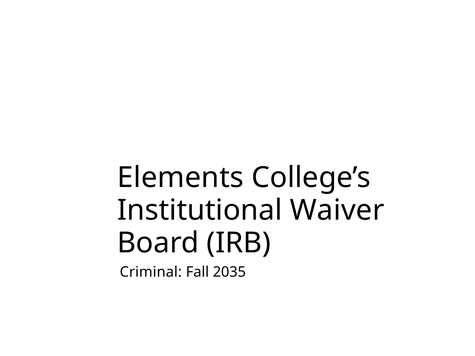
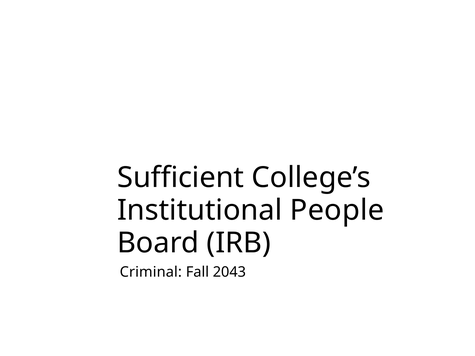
Elements: Elements -> Sufficient
Waiver: Waiver -> People
2035: 2035 -> 2043
